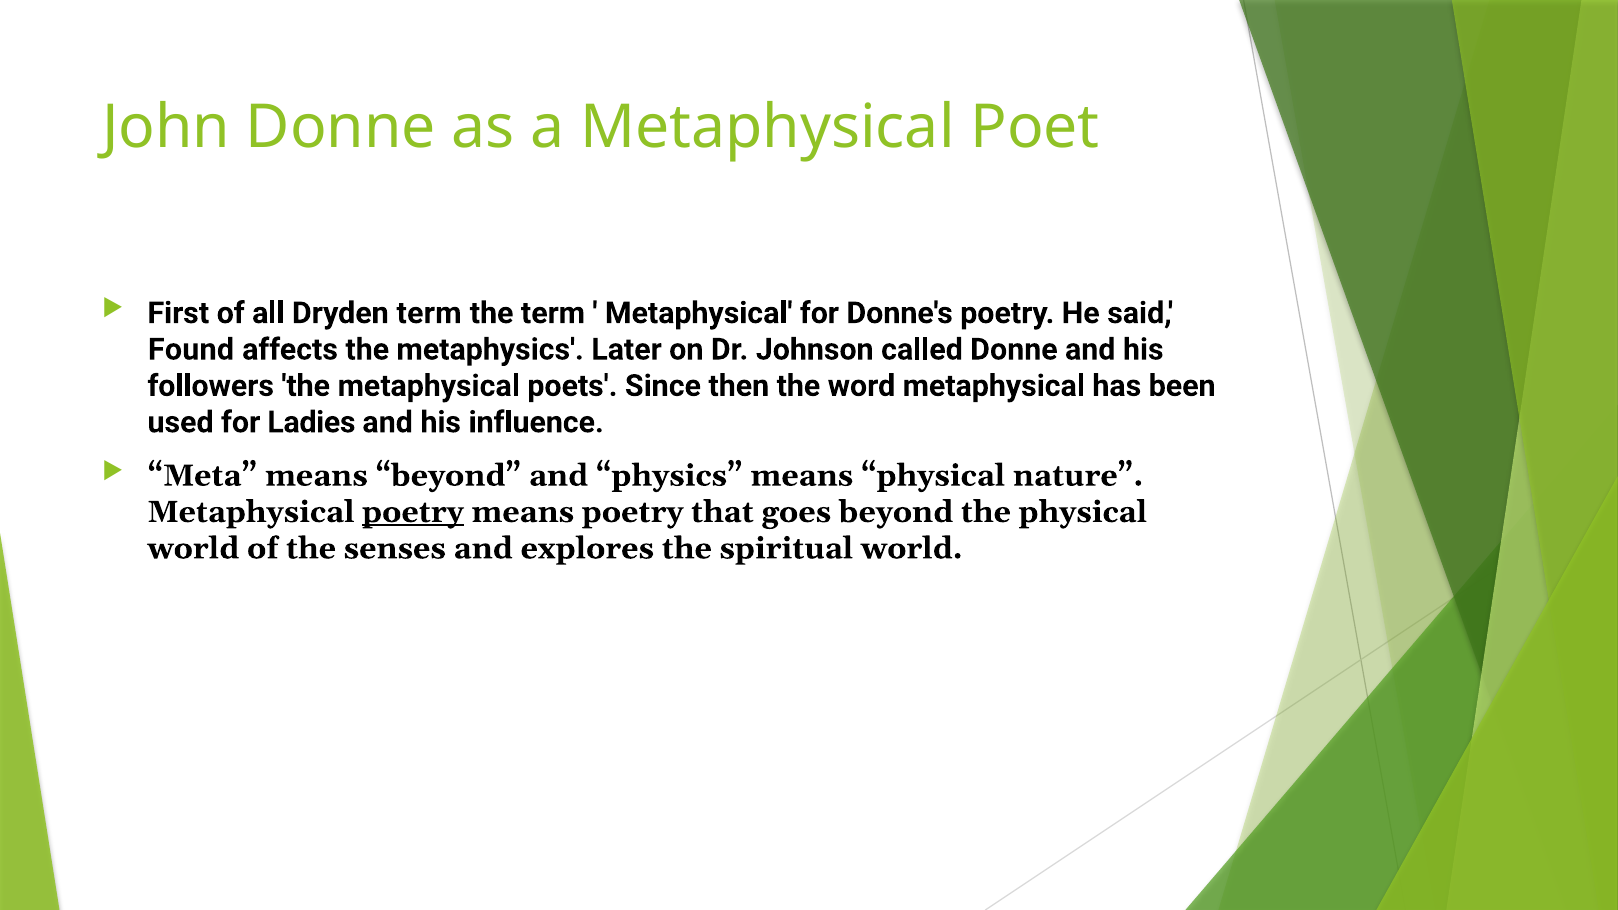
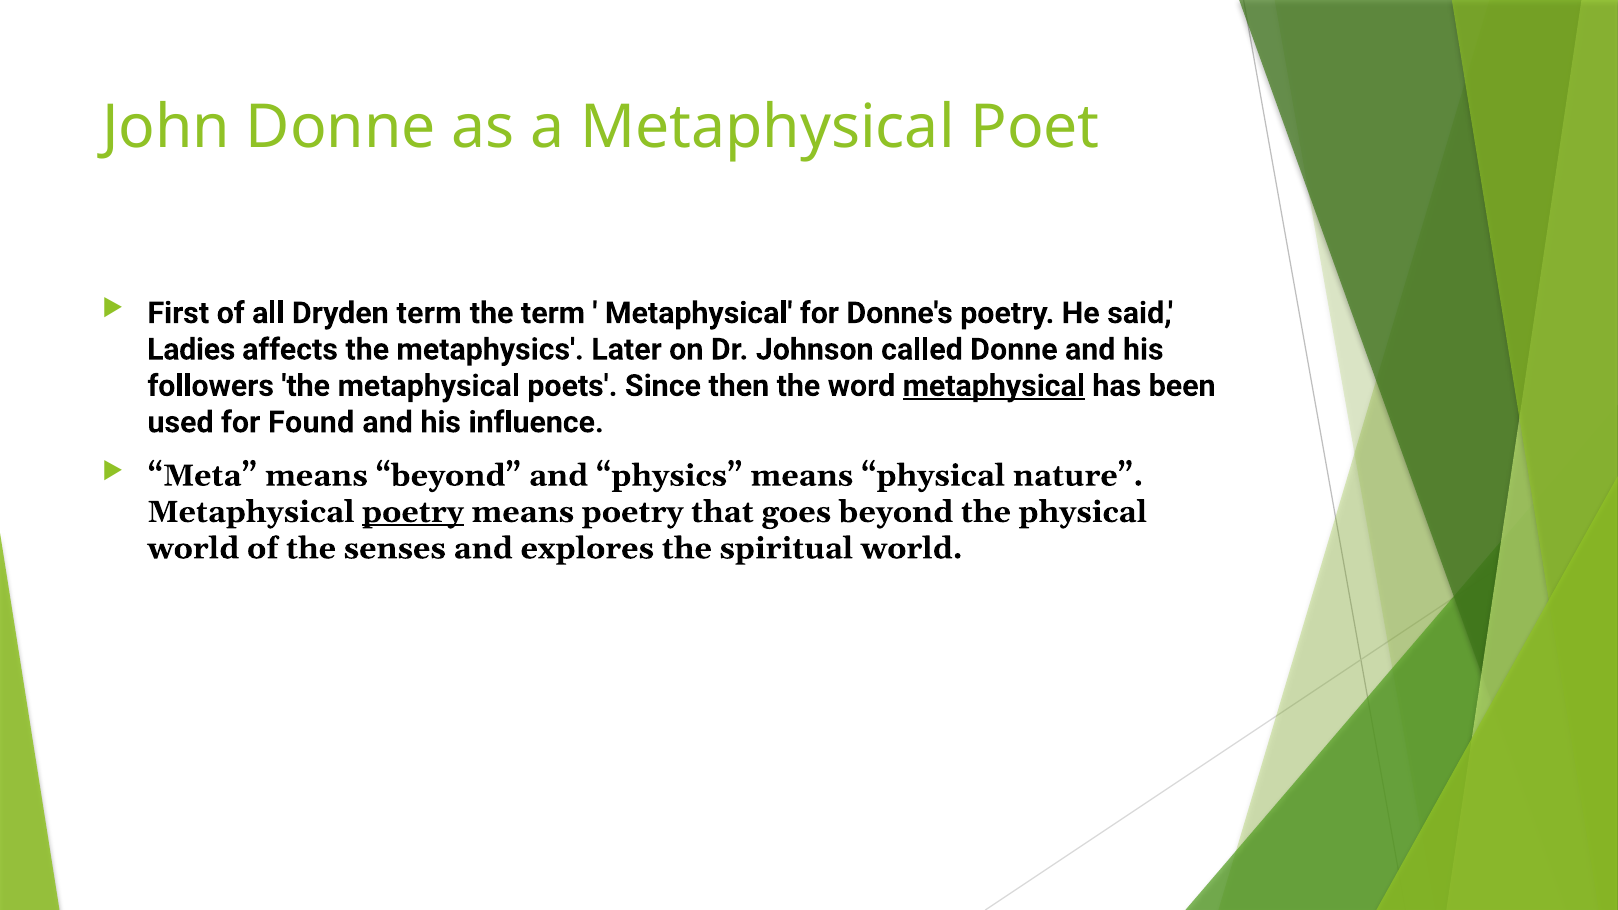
Found: Found -> Ladies
metaphysical at (994, 386) underline: none -> present
Ladies: Ladies -> Found
